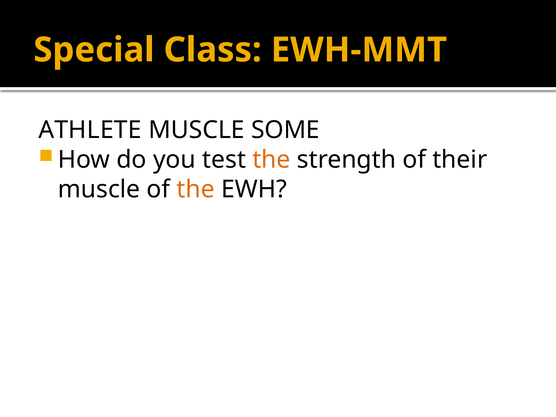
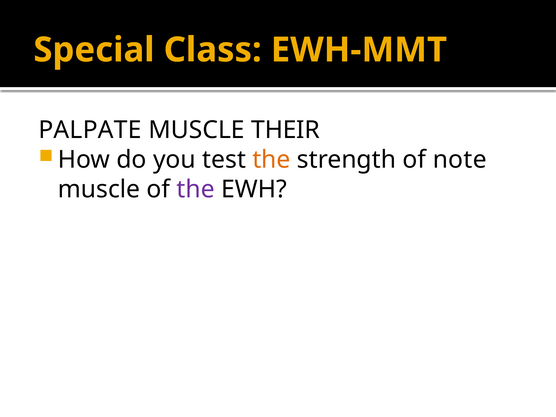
ATHLETE: ATHLETE -> PALPATE
SOME: SOME -> THEIR
their: their -> note
the at (196, 189) colour: orange -> purple
